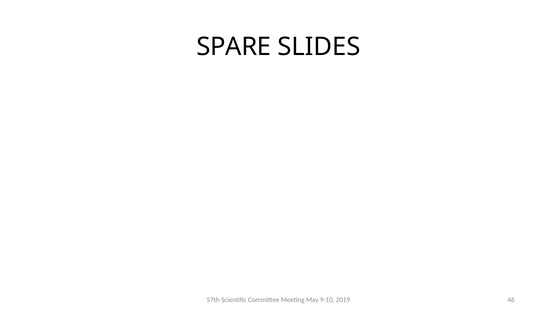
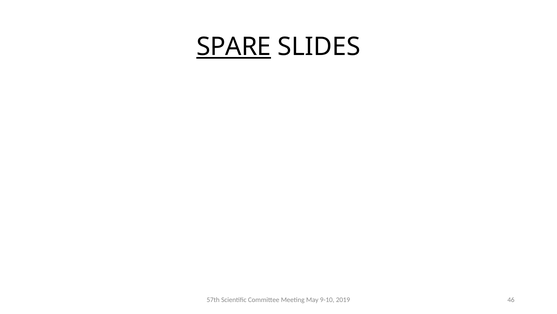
SPARE underline: none -> present
